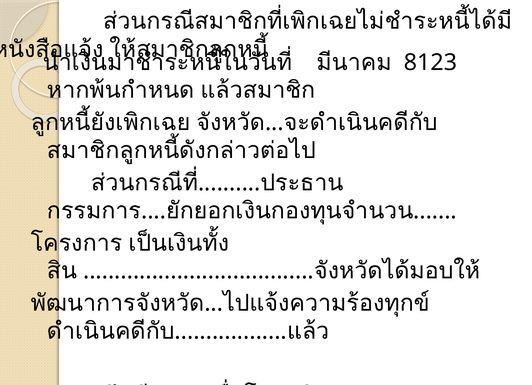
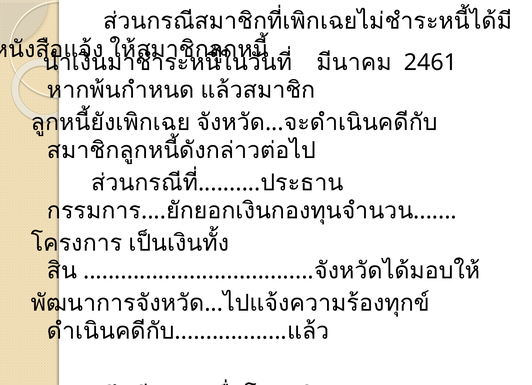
8123: 8123 -> 2461
